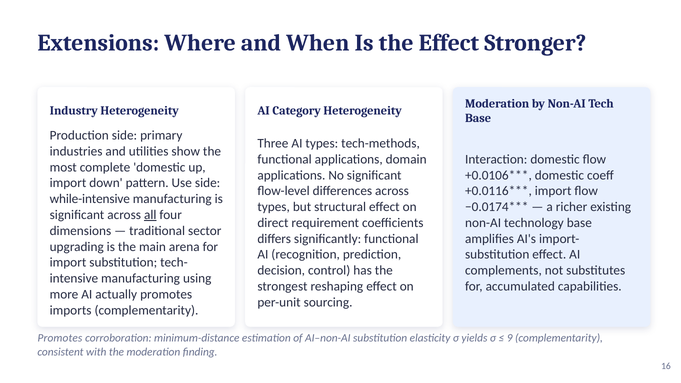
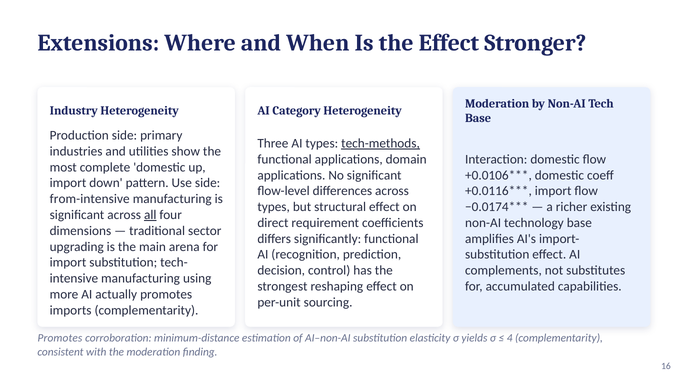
tech-methods underline: none -> present
while-intensive: while-intensive -> from-intensive
9: 9 -> 4
